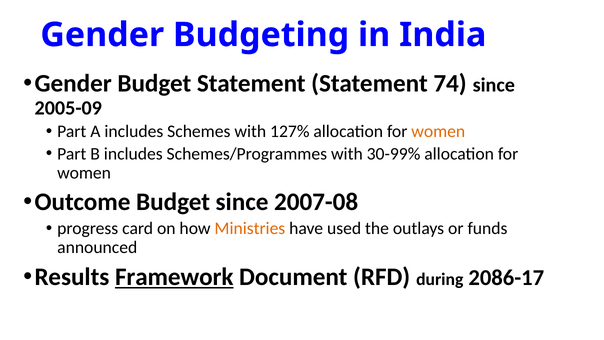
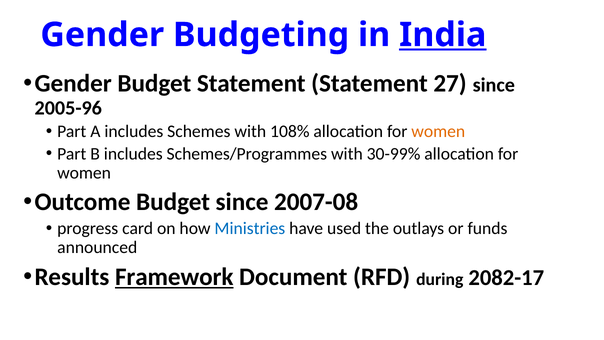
India underline: none -> present
74: 74 -> 27
2005-09: 2005-09 -> 2005-96
127%: 127% -> 108%
Ministries colour: orange -> blue
2086-17: 2086-17 -> 2082-17
